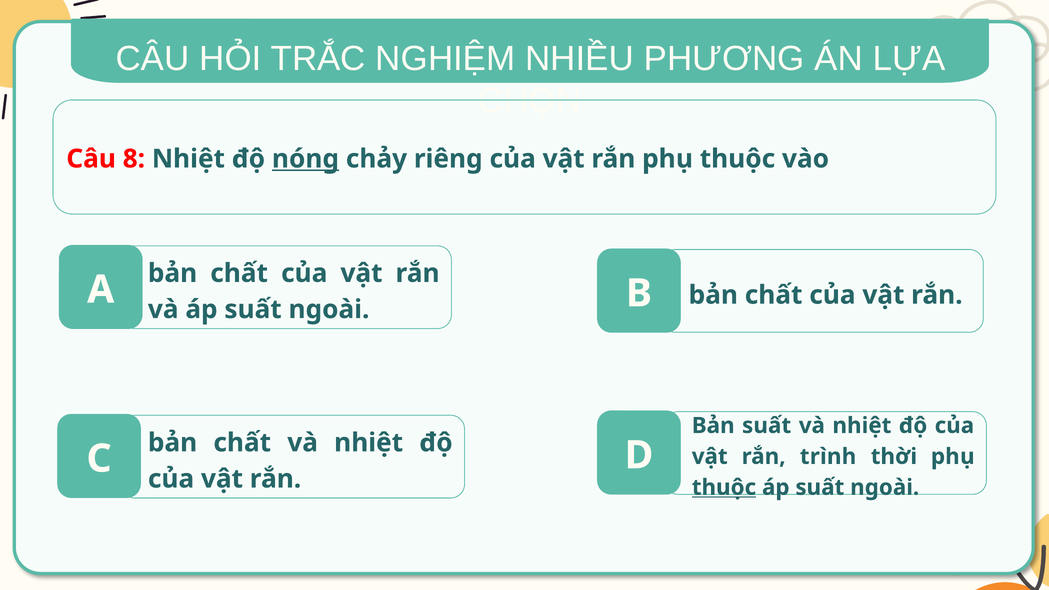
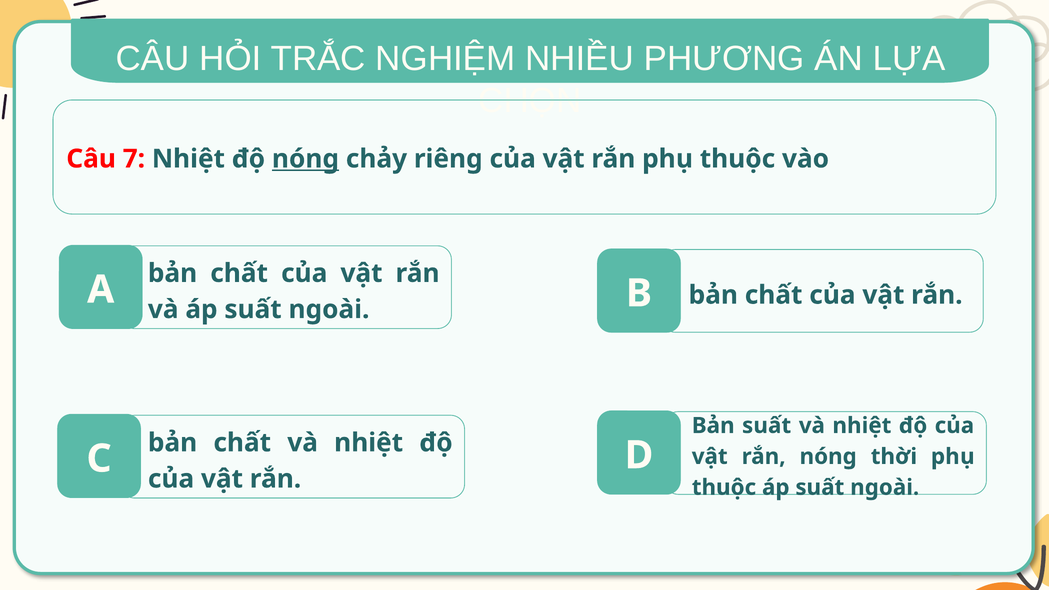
8: 8 -> 7
rắn trình: trình -> nóng
thuộc at (724, 487) underline: present -> none
